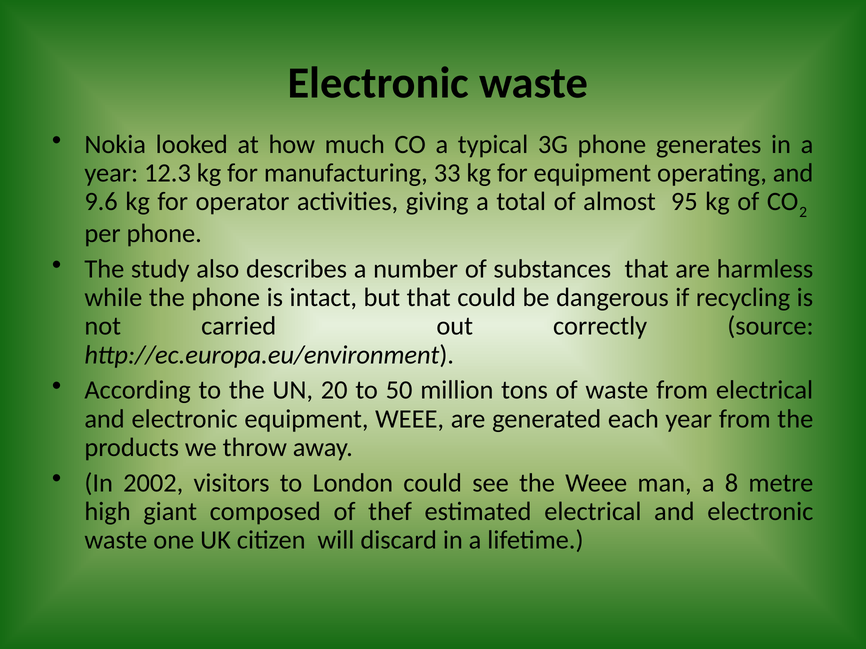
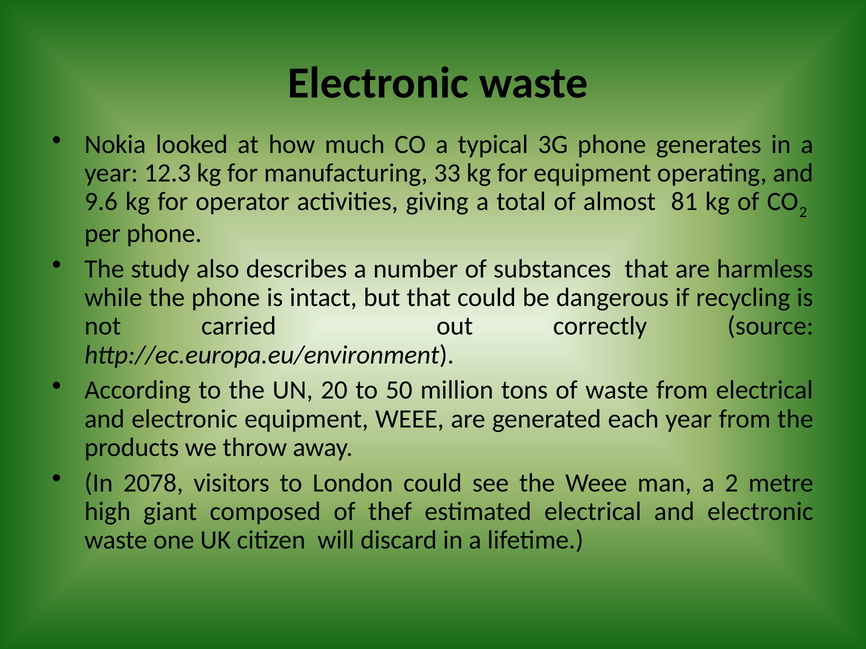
95: 95 -> 81
2002: 2002 -> 2078
a 8: 8 -> 2
